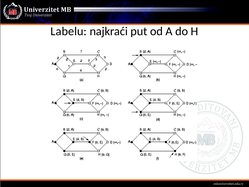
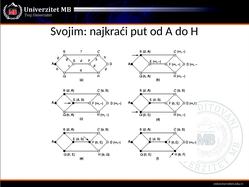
Labelu: Labelu -> Svojim
